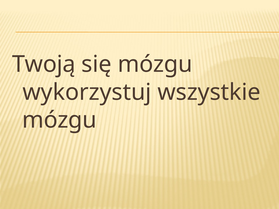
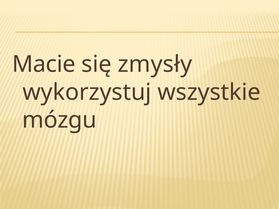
Twoją: Twoją -> Macie
się mózgu: mózgu -> zmysły
